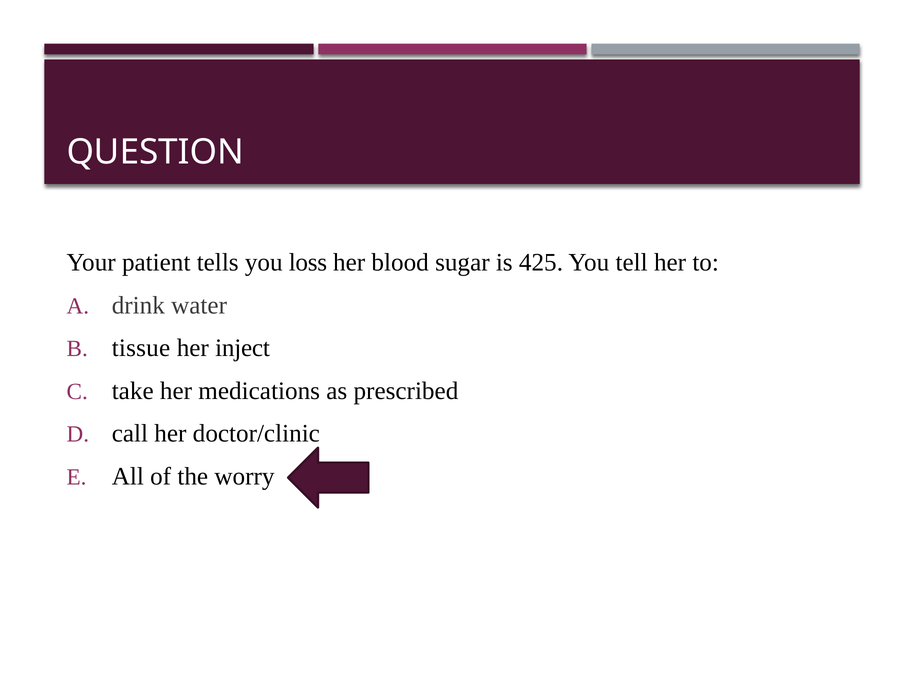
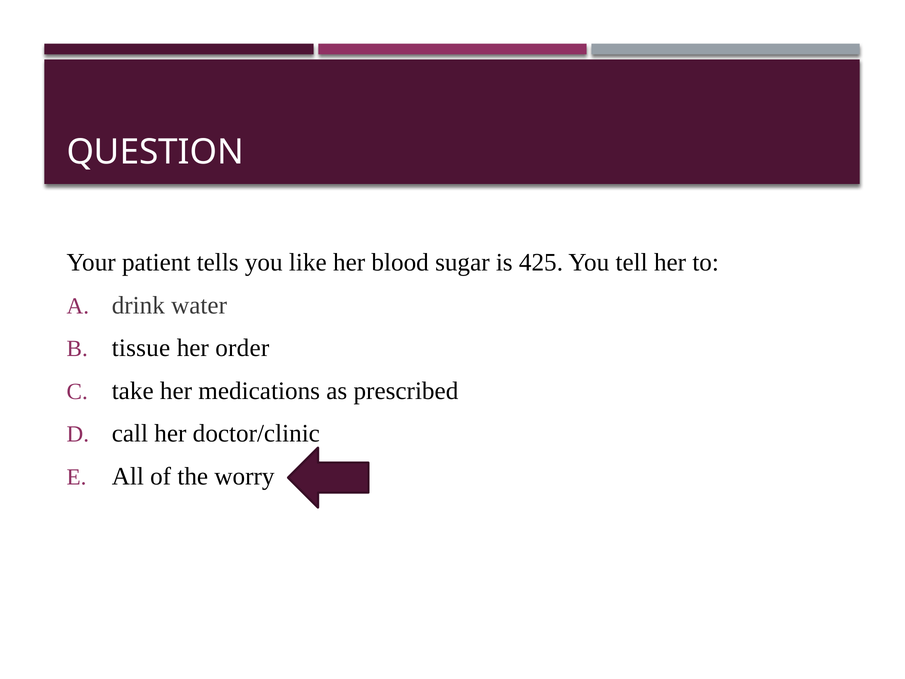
loss: loss -> like
inject: inject -> order
